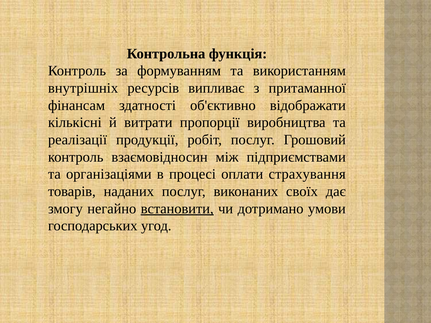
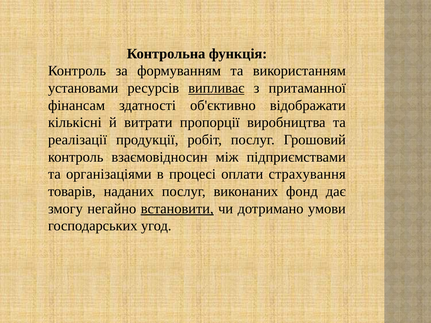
внутрішніх: внутрішніх -> установами
випливає underline: none -> present
своїх: своїх -> фонд
